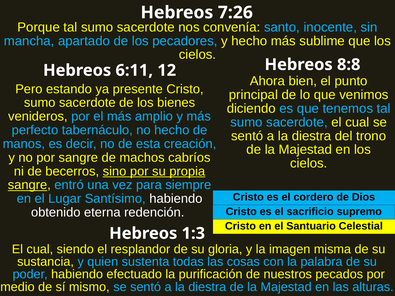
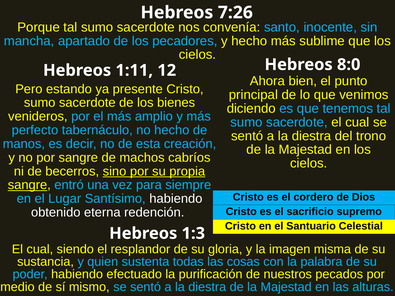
8:8: 8:8 -> 8:0
6:11: 6:11 -> 1:11
